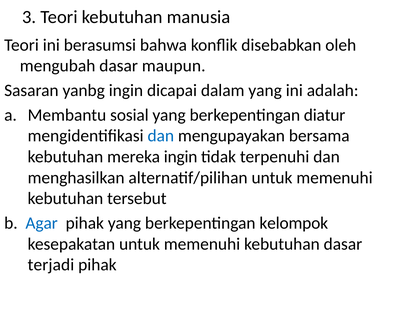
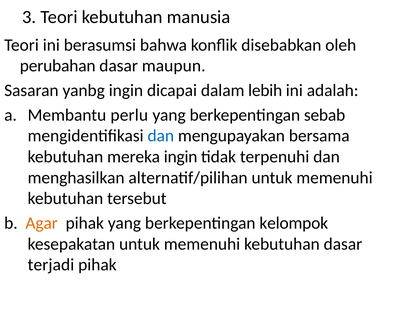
mengubah: mengubah -> perubahan
dalam yang: yang -> lebih
sosial: sosial -> perlu
diatur: diatur -> sebab
Agar colour: blue -> orange
